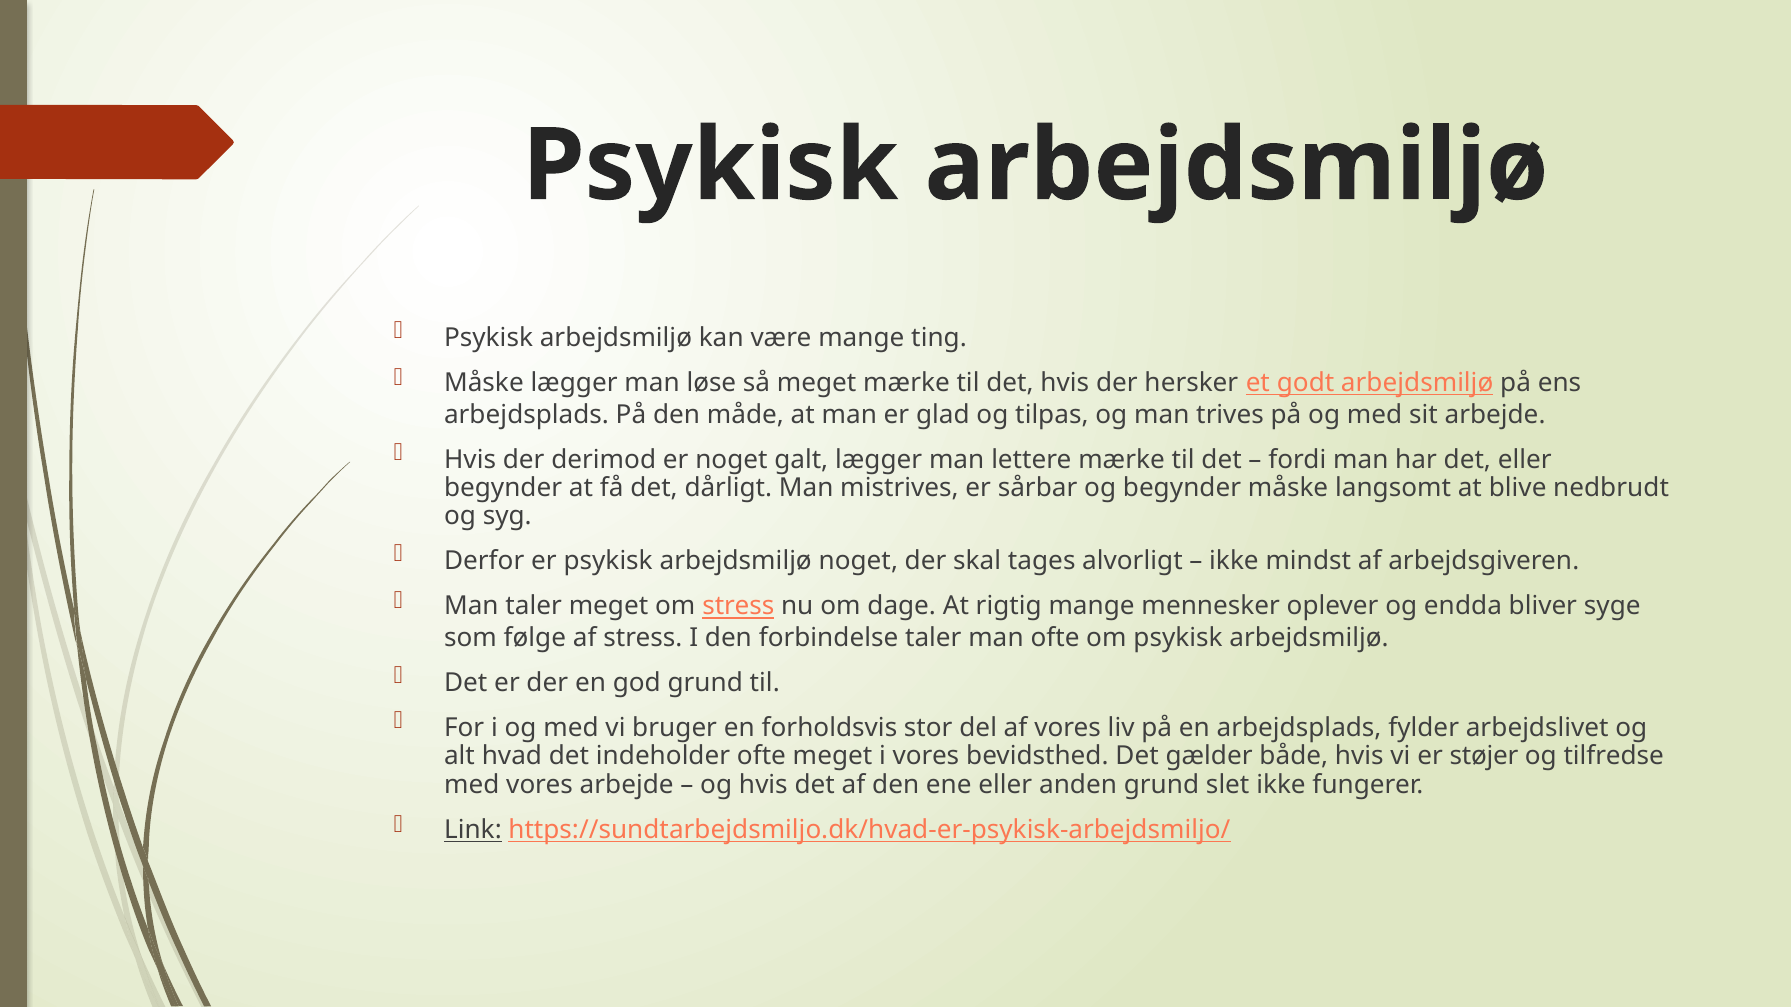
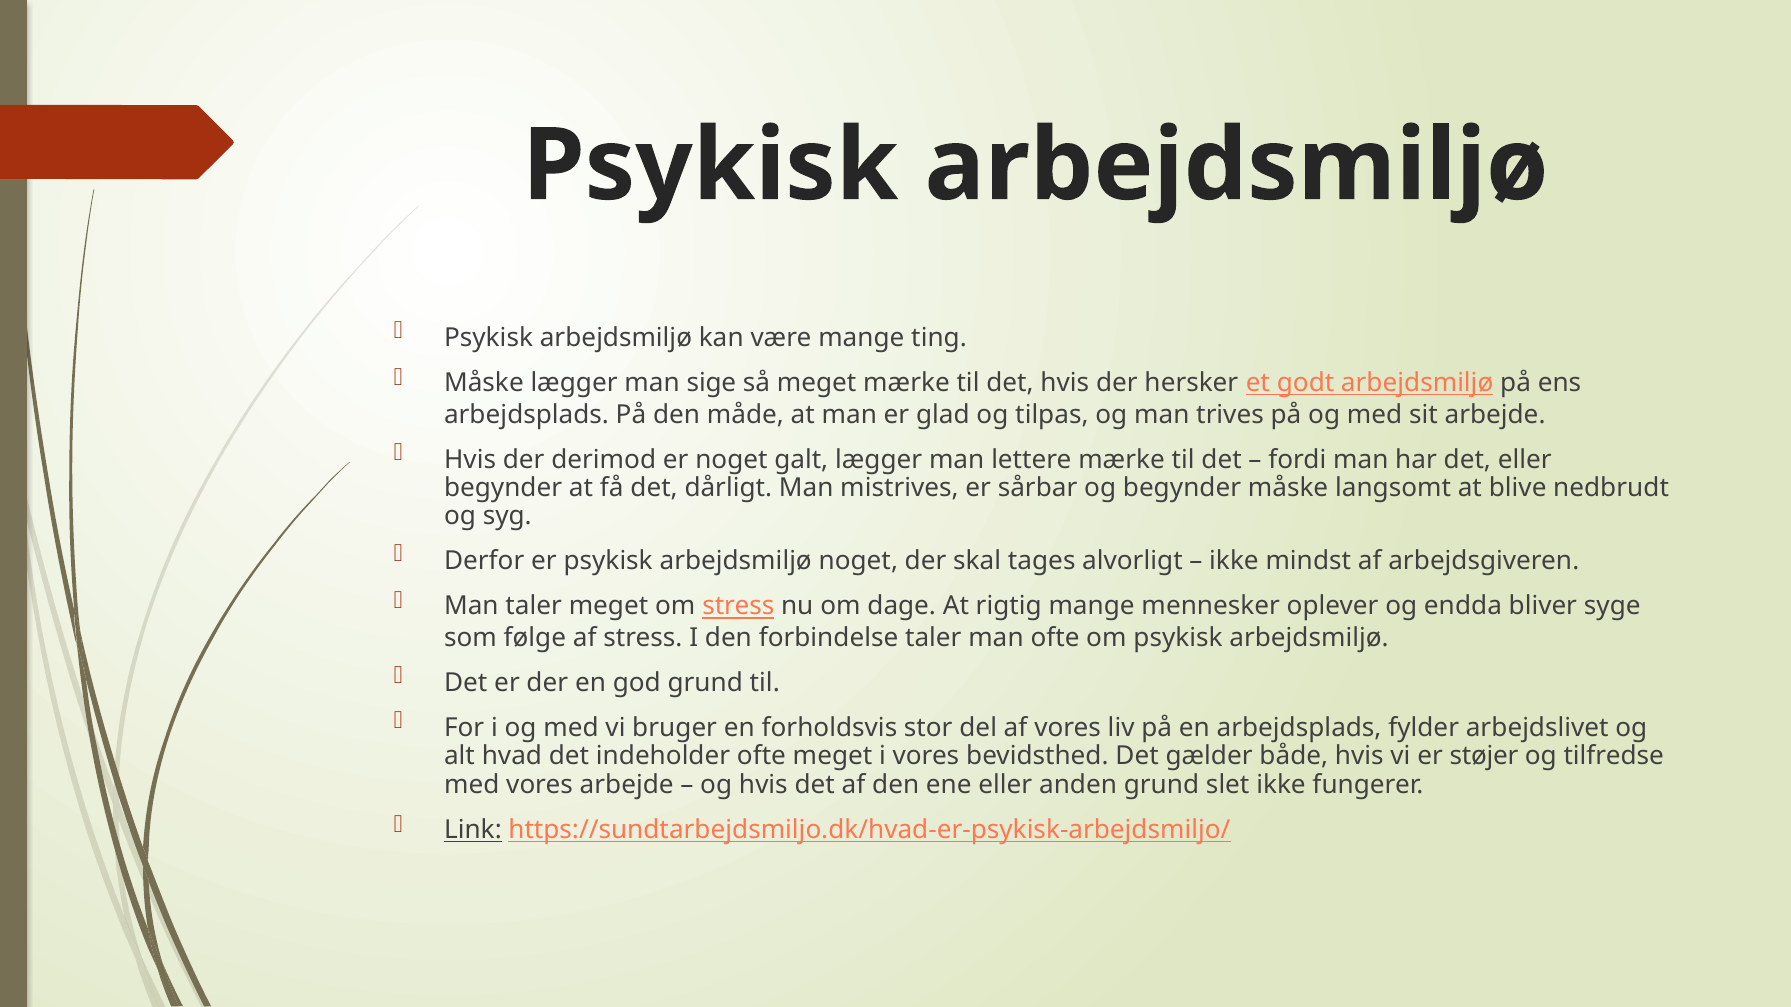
løse: løse -> sige
